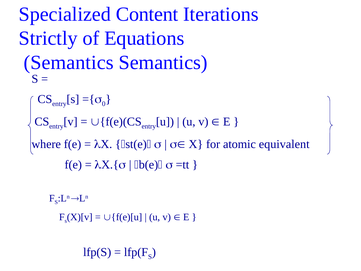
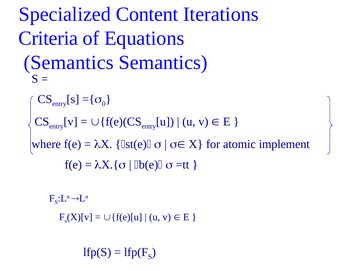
Strictly: Strictly -> Criteria
equivalent: equivalent -> implement
